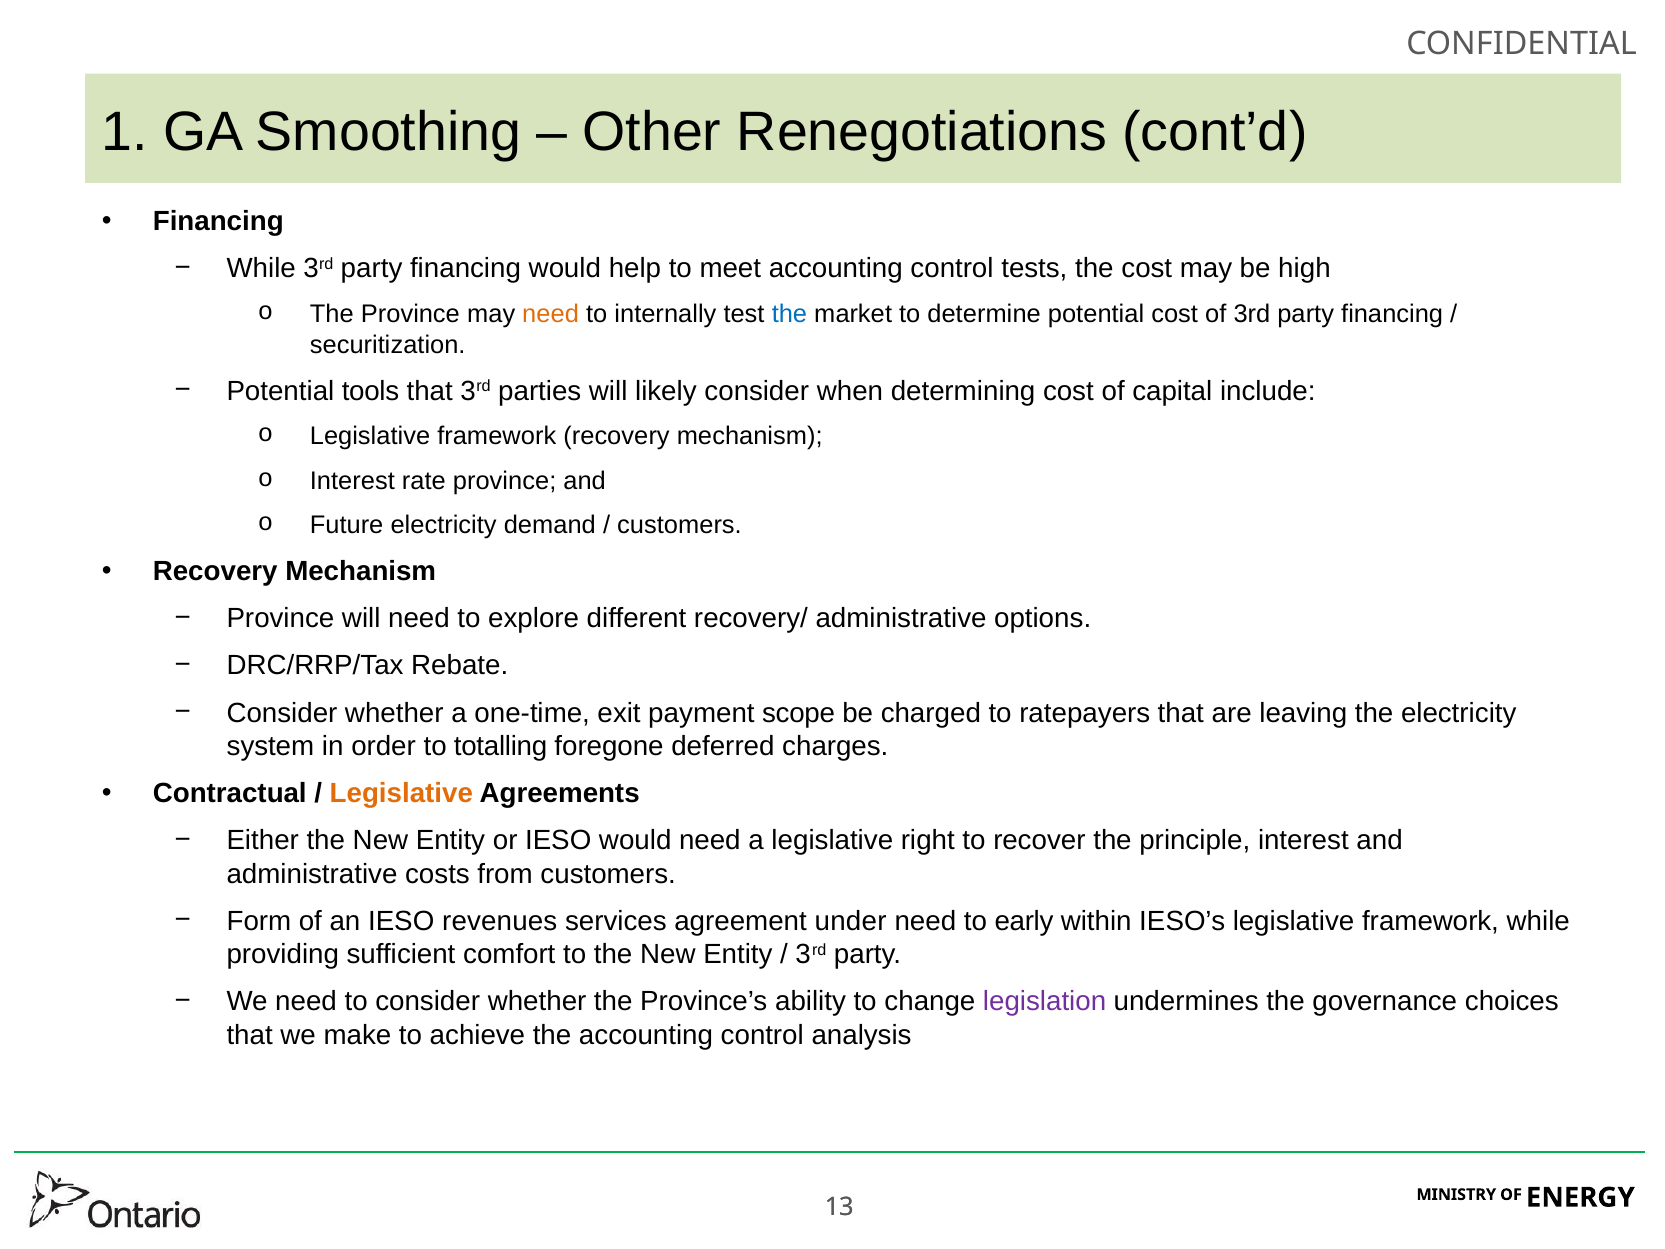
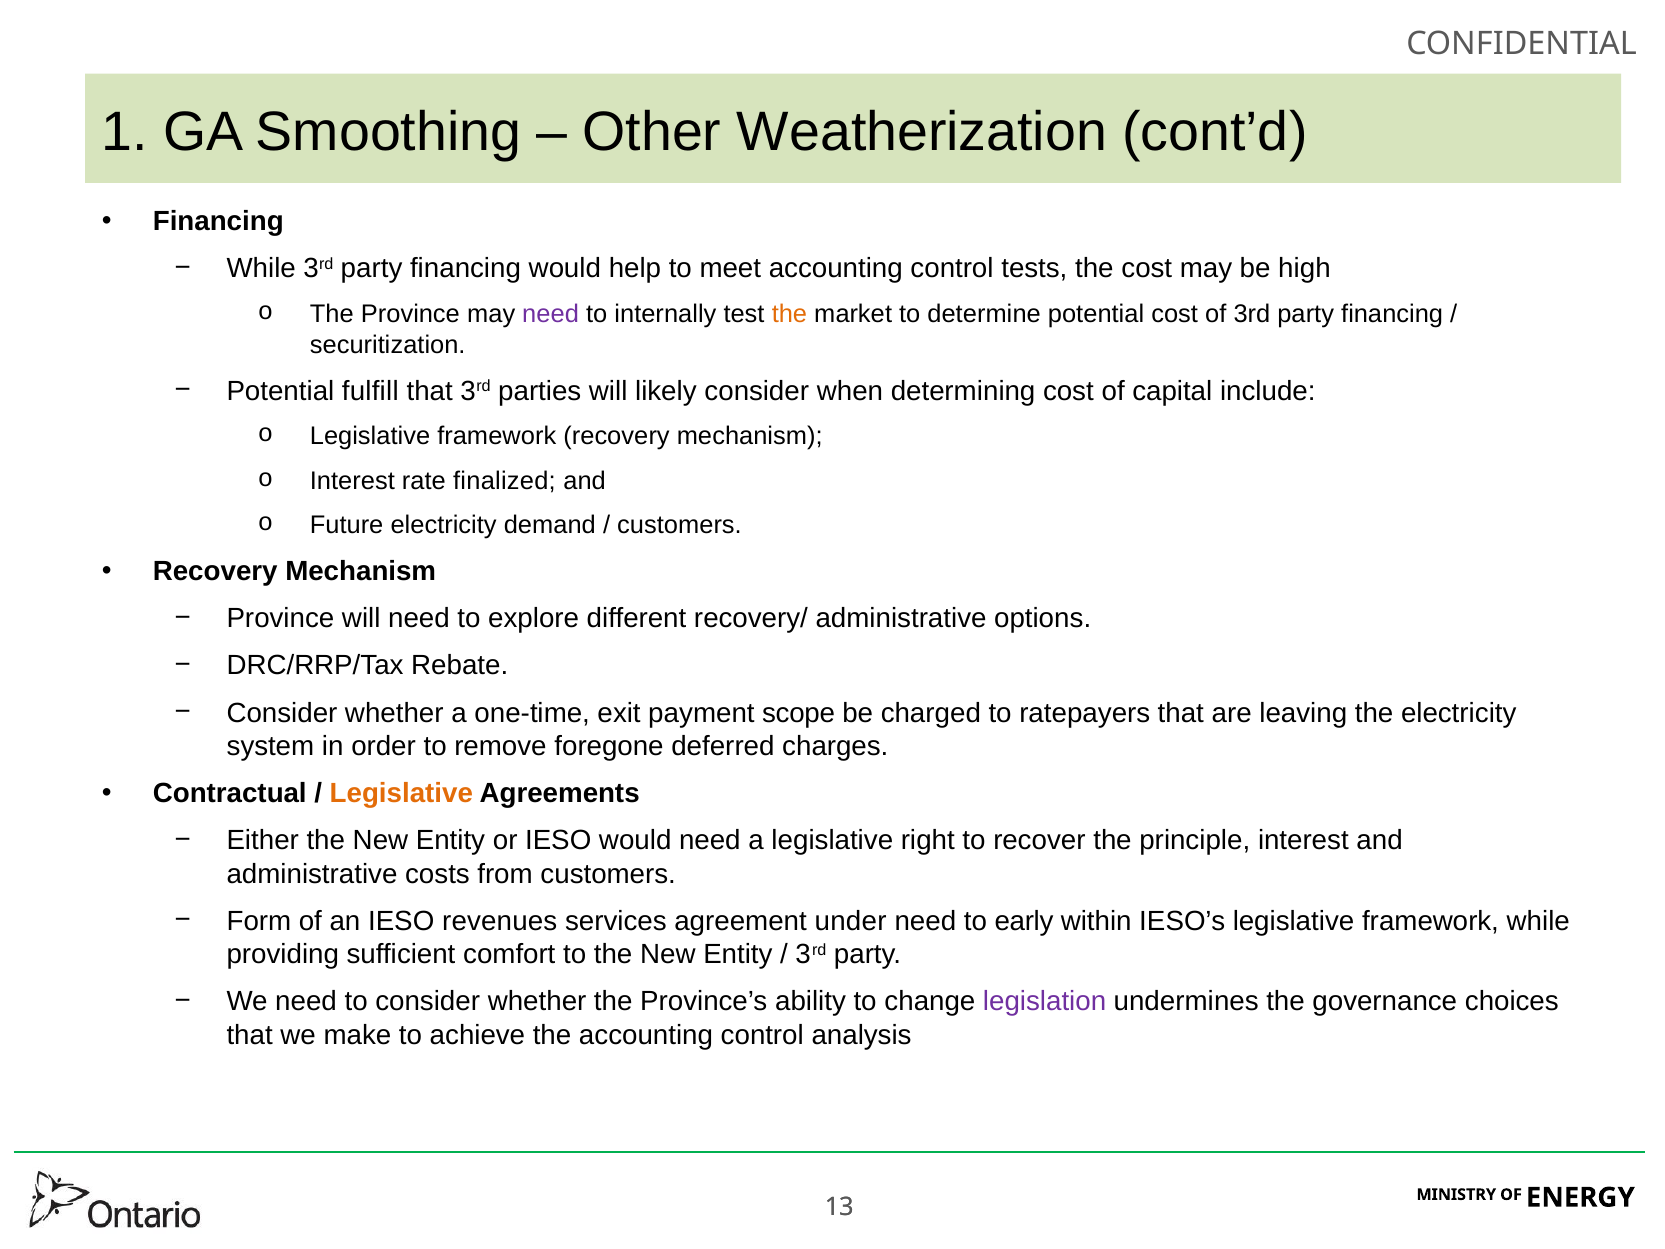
Renegotiations: Renegotiations -> Weatherization
need at (551, 314) colour: orange -> purple
the at (789, 314) colour: blue -> orange
tools: tools -> fulfill
rate province: province -> finalized
totalling: totalling -> remove
